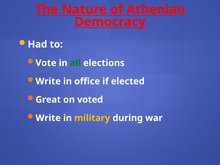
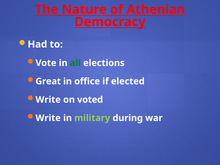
Write at (48, 81): Write -> Great
Great at (48, 100): Great -> Write
military colour: yellow -> light green
